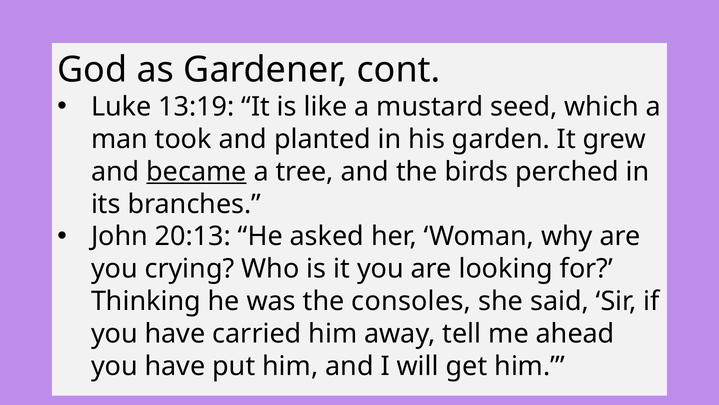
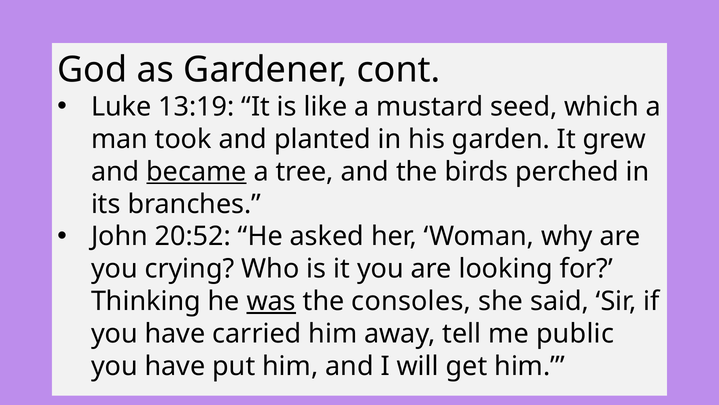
20:13: 20:13 -> 20:52
was underline: none -> present
ahead: ahead -> public
